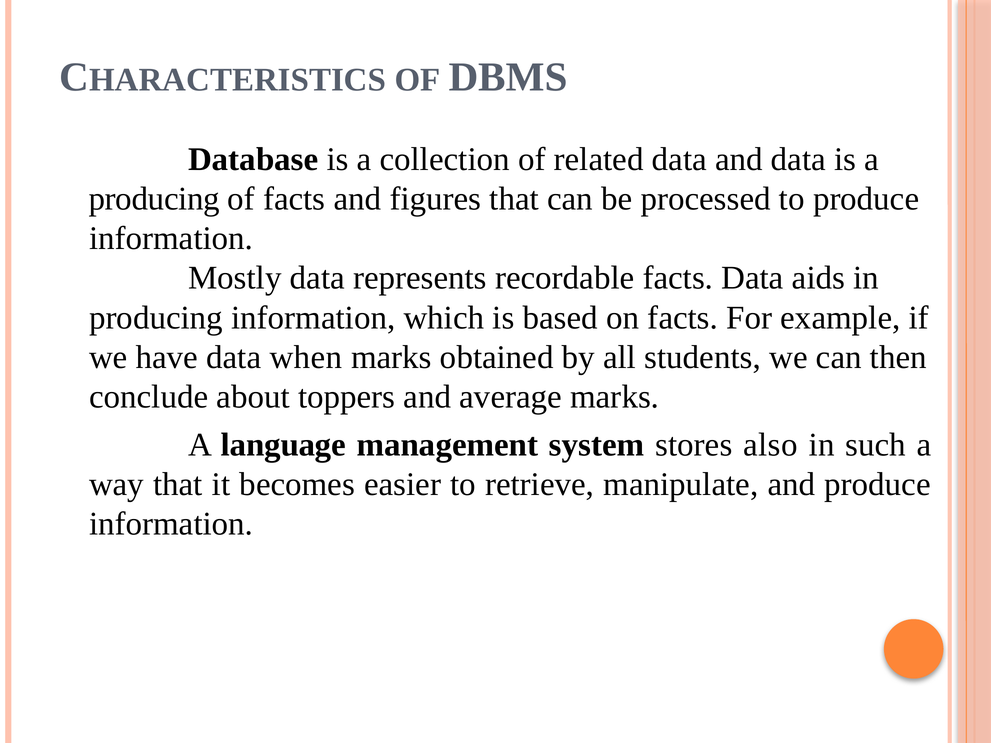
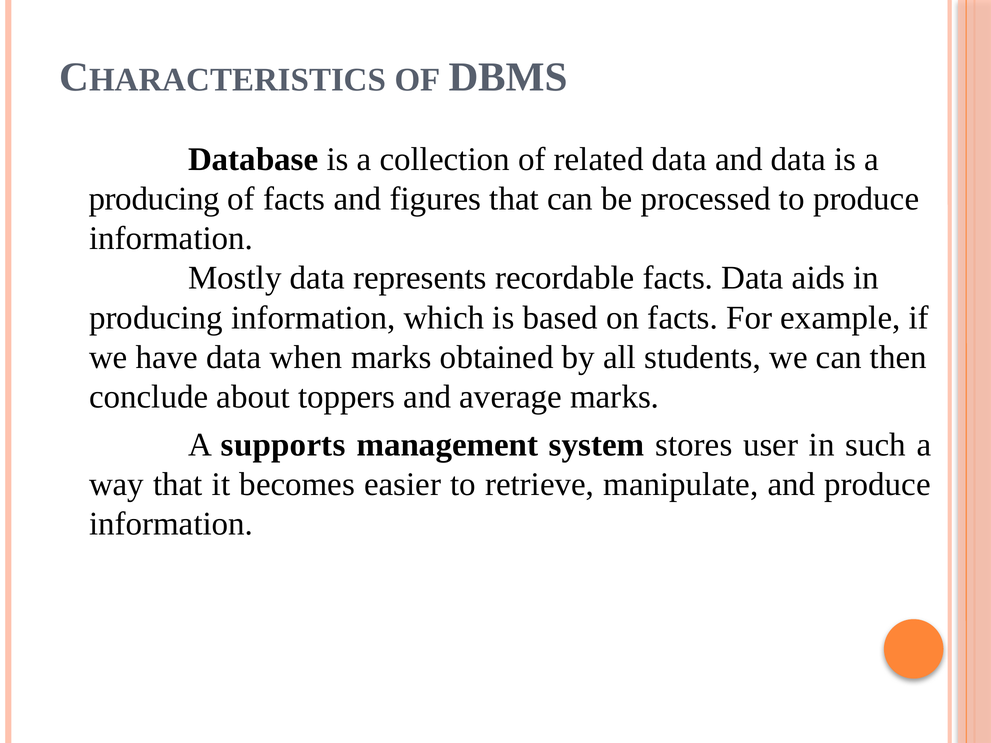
language: language -> supports
also: also -> user
